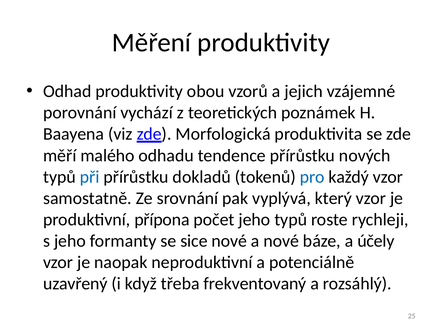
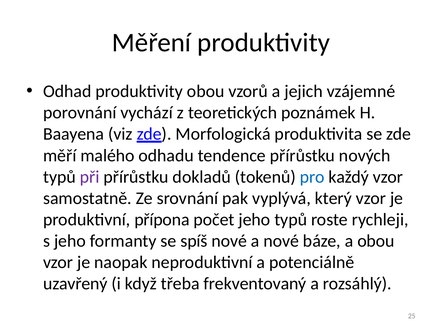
při colour: blue -> purple
sice: sice -> spíš
a účely: účely -> obou
